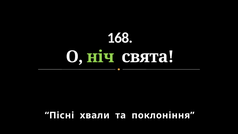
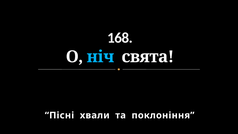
ніч colour: light green -> light blue
